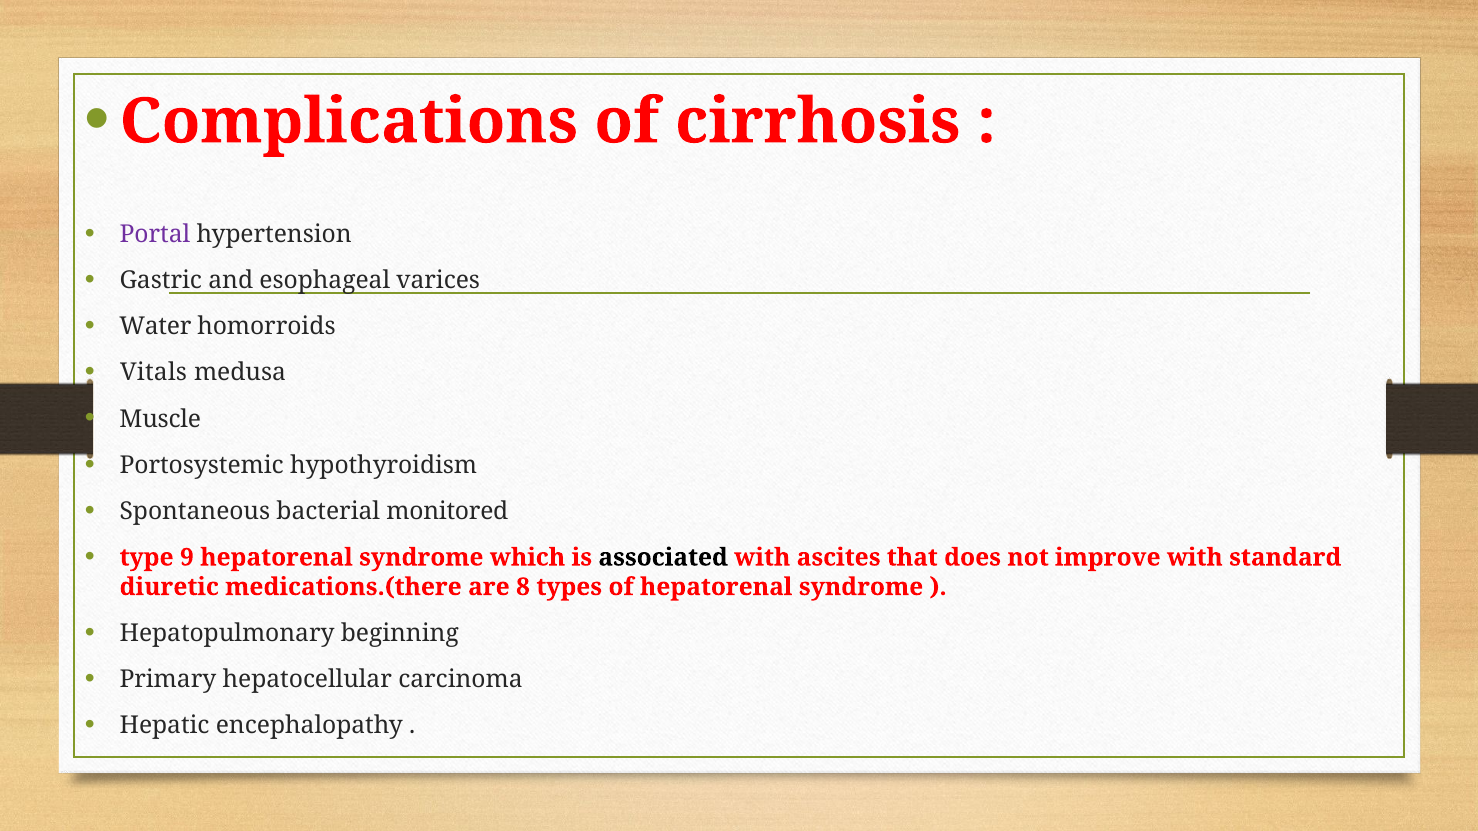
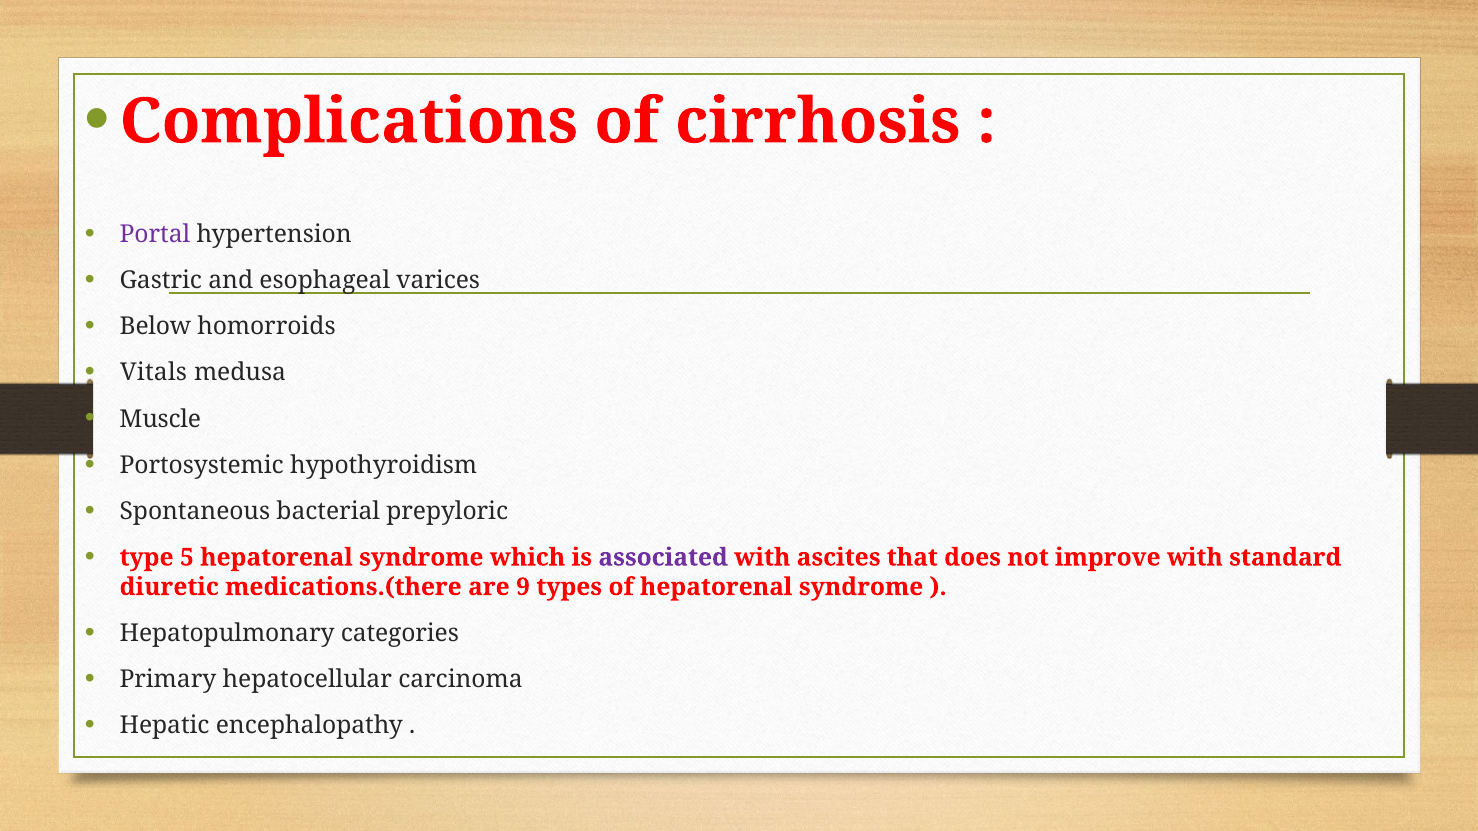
Water: Water -> Below
monitored: monitored -> prepyloric
9: 9 -> 5
associated colour: black -> purple
8: 8 -> 9
beginning: beginning -> categories
